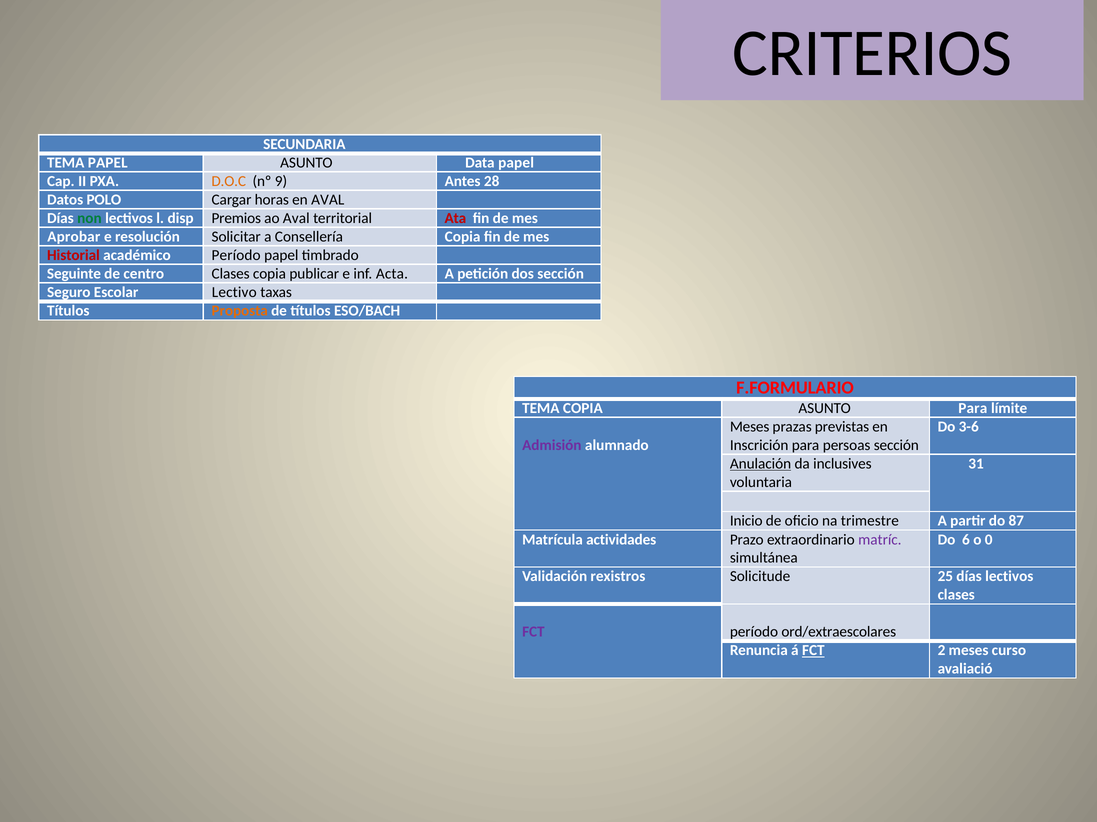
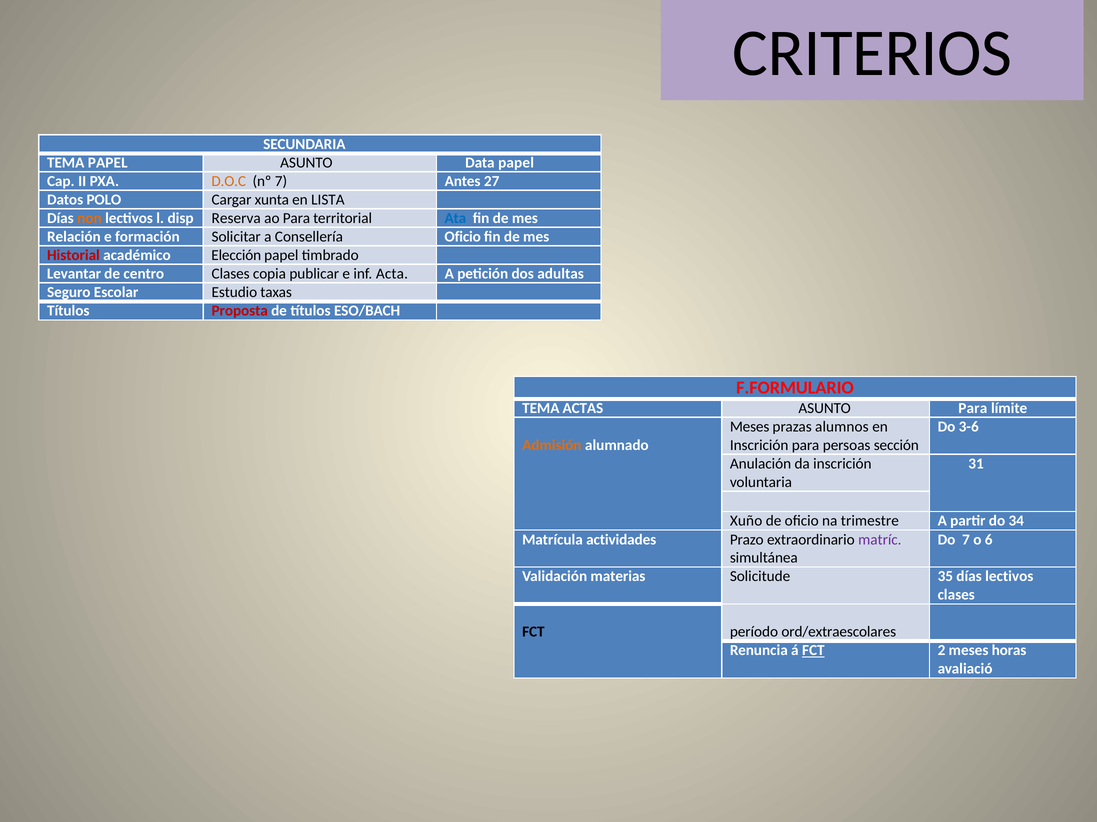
nº 9: 9 -> 7
28: 28 -> 27
horas: horas -> xunta
en AVAL: AVAL -> LISTA
non colour: green -> orange
Premios: Premios -> Reserva
ao Aval: Aval -> Para
Ata colour: red -> blue
Aprobar: Aprobar -> Relación
resolución: resolución -> formación
Consellería Copia: Copia -> Oficio
académico Período: Período -> Elección
Seguinte: Seguinte -> Levantar
dos sección: sección -> adultas
Lectivo: Lectivo -> Estudio
Proposta colour: orange -> red
TEMA COPIA: COPIA -> ACTAS
previstas: previstas -> alumnos
Admisión colour: purple -> orange
Anulación underline: present -> none
da inclusives: inclusives -> inscrición
Inicio: Inicio -> Xuño
87: 87 -> 34
Do 6: 6 -> 7
0: 0 -> 6
rexistros: rexistros -> materias
25: 25 -> 35
FCT at (533, 632) colour: purple -> black
curso: curso -> horas
